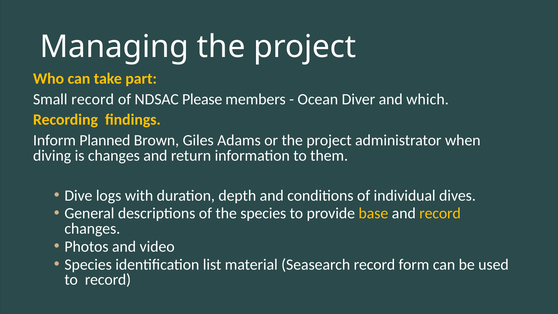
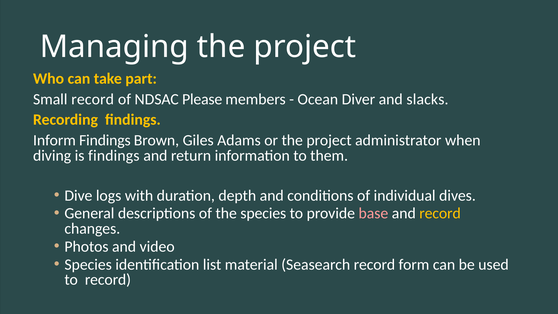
which: which -> slacks
Inform Planned: Planned -> Findings
is changes: changes -> findings
base colour: yellow -> pink
